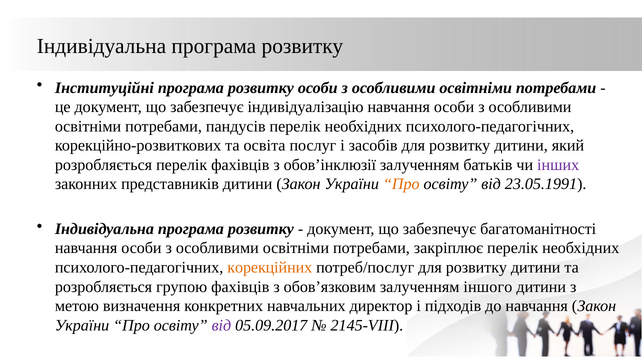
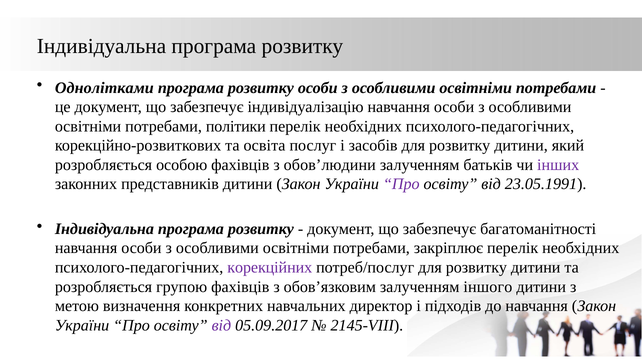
Інституційні: Інституційні -> Однолітками
пандусів: пандусів -> політики
розробляється перелік: перелік -> особою
обов’інклюзії: обов’інклюзії -> обов’людини
Про at (401, 184) colour: orange -> purple
корекційних colour: orange -> purple
